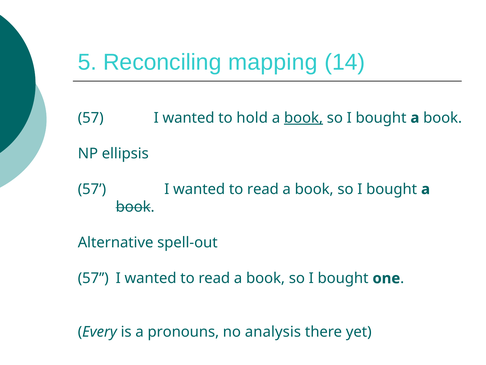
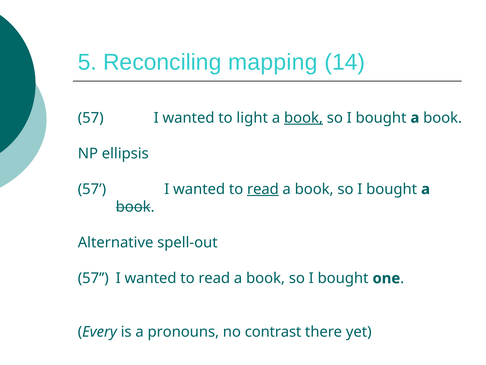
hold: hold -> light
read at (263, 189) underline: none -> present
analysis: analysis -> contrast
